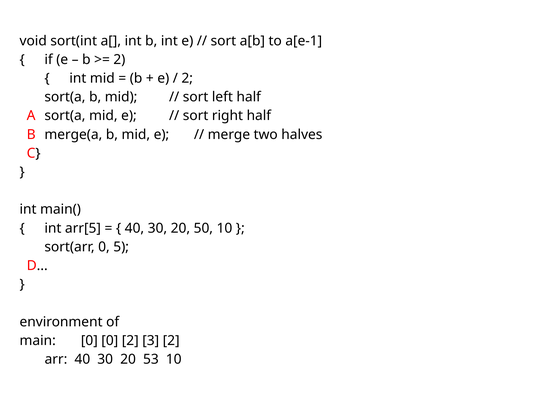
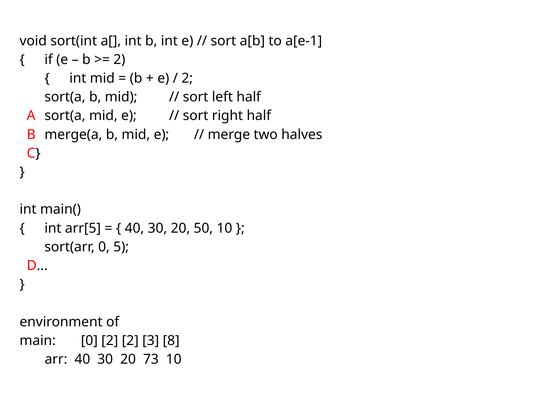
0 0: 0 -> 2
3 2: 2 -> 8
53: 53 -> 73
